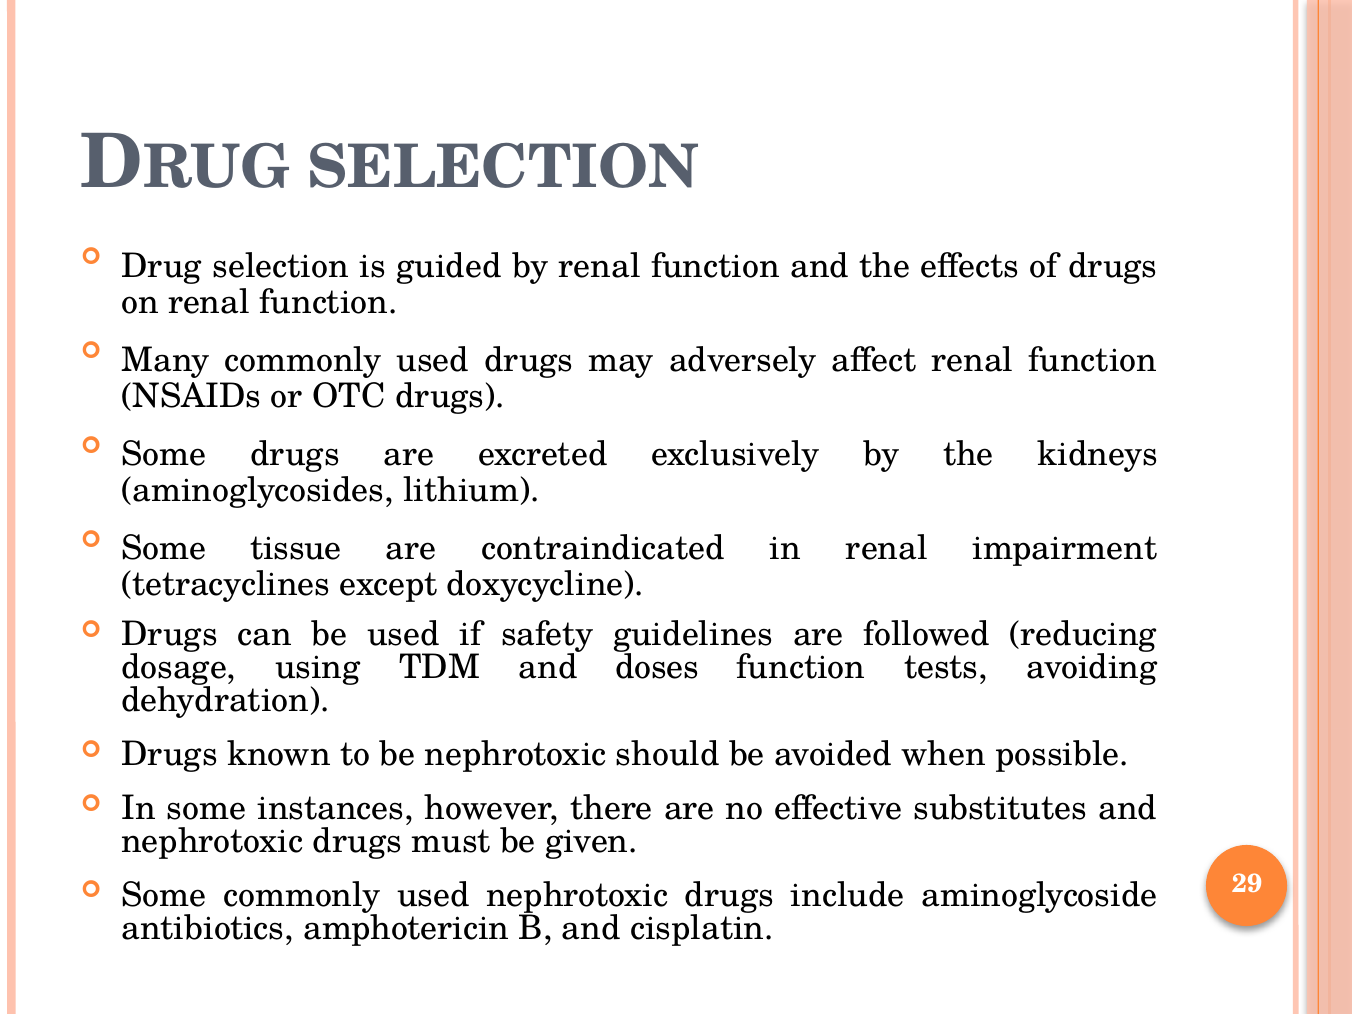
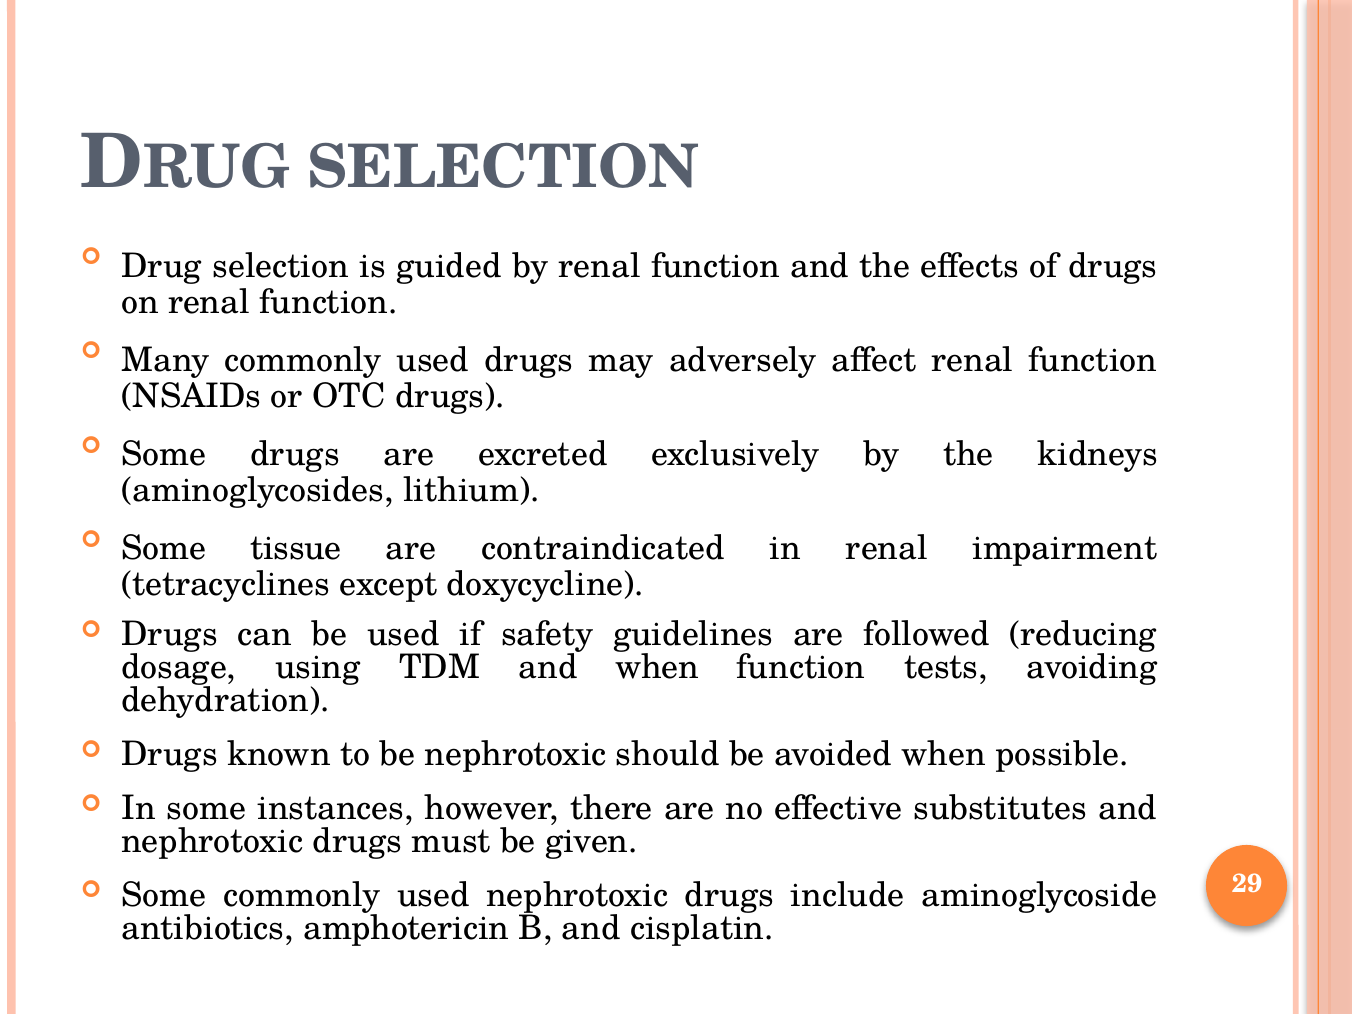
and doses: doses -> when
